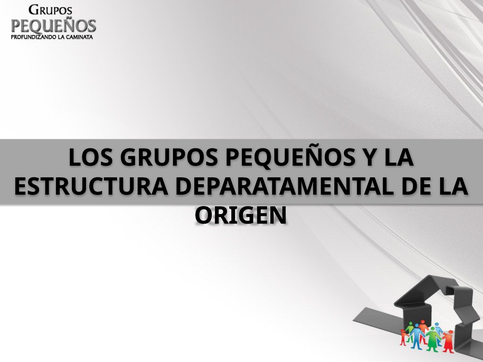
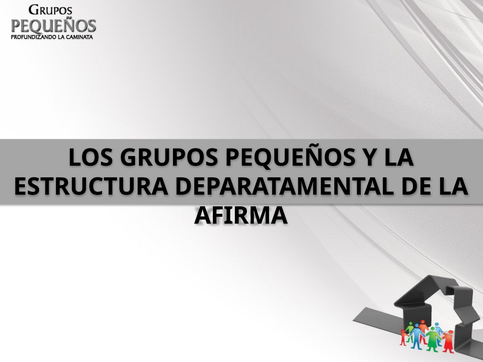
ORIGEN: ORIGEN -> AFIRMA
